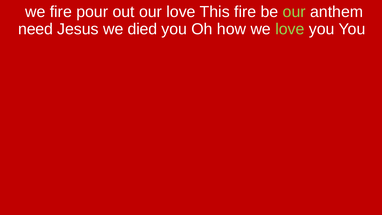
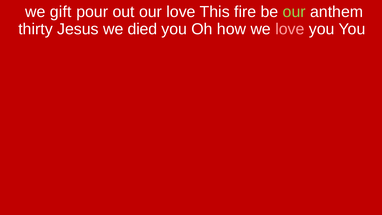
we fire: fire -> gift
need: need -> thirty
love at (290, 29) colour: light green -> pink
